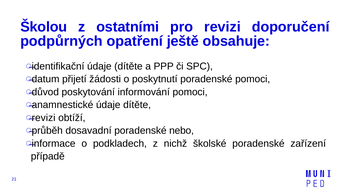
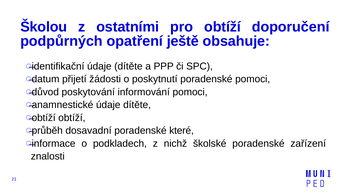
pro revizi: revizi -> obtíží
revizi at (44, 118): revizi -> obtíží
nebo: nebo -> které
případě: případě -> znalosti
